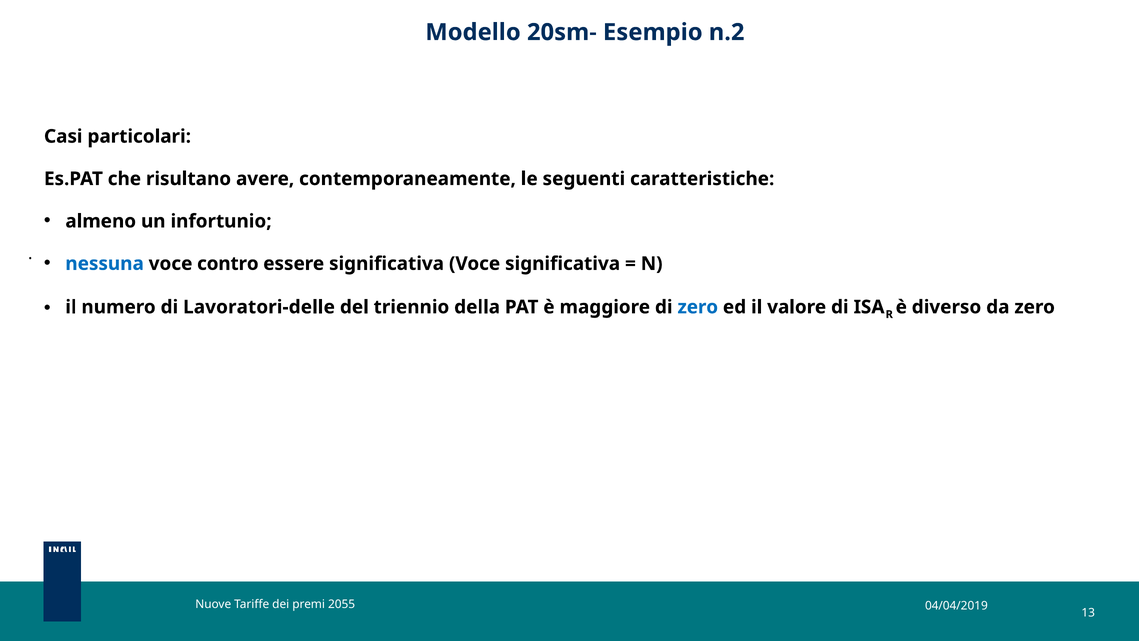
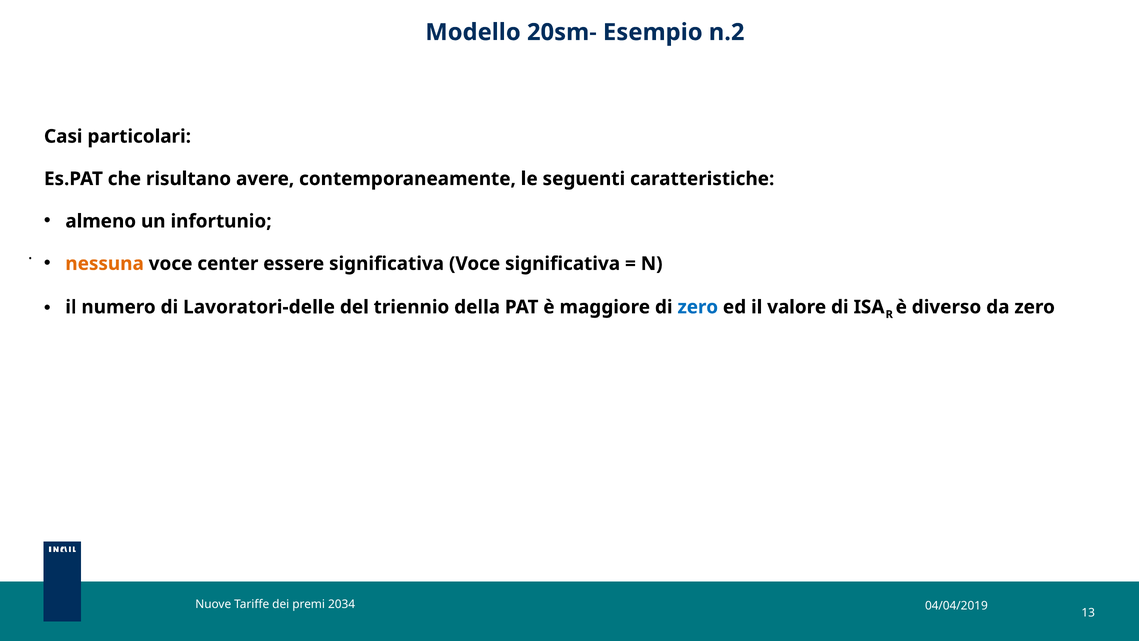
nessuna colour: blue -> orange
contro: contro -> center
2055: 2055 -> 2034
